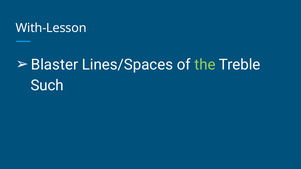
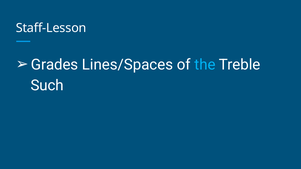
With-Lesson: With-Lesson -> Staff-Lesson
Blaster: Blaster -> Grades
the colour: light green -> light blue
